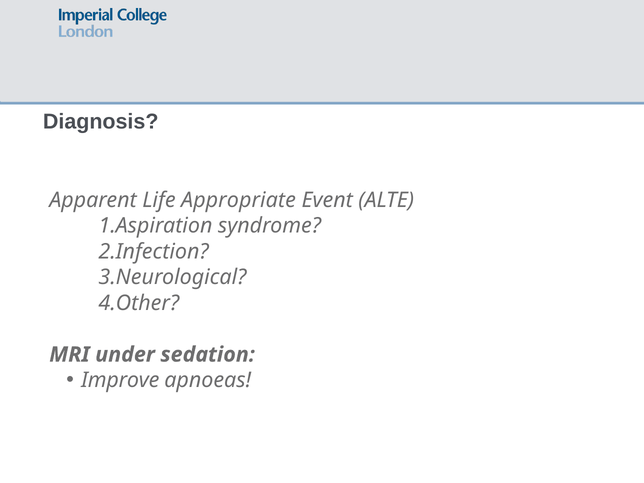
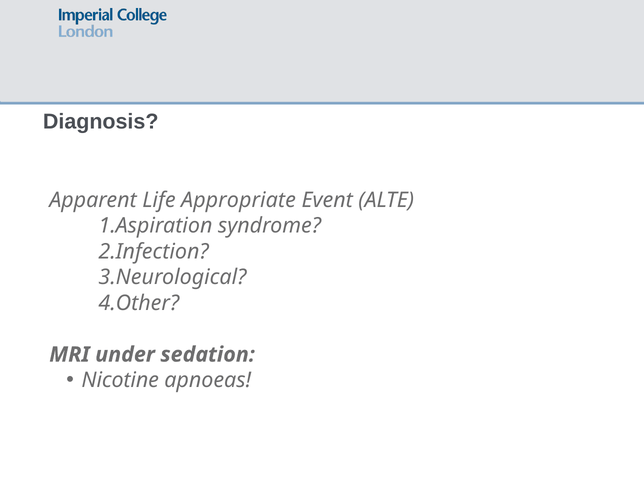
Improve: Improve -> Nicotine
